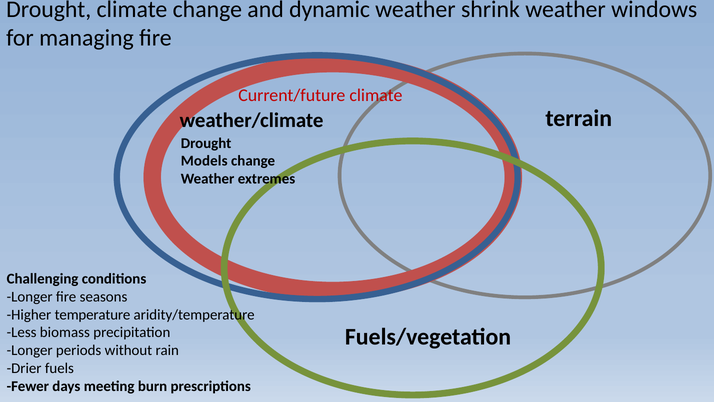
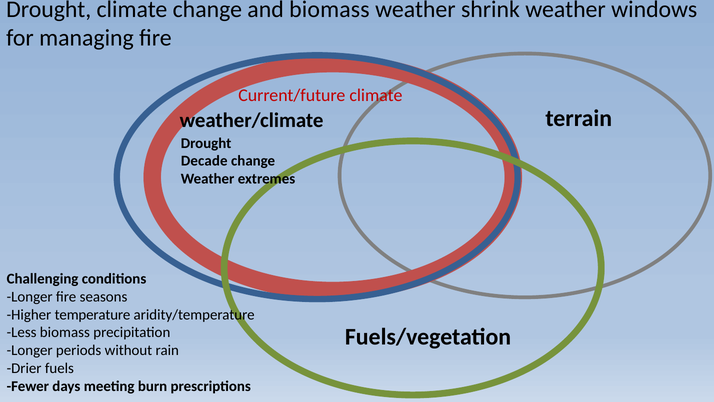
and dynamic: dynamic -> biomass
Models: Models -> Decade
